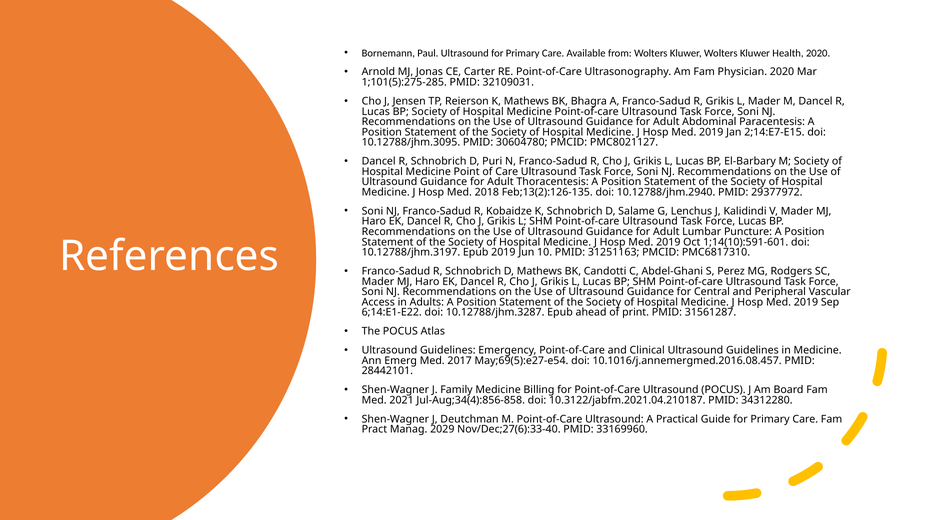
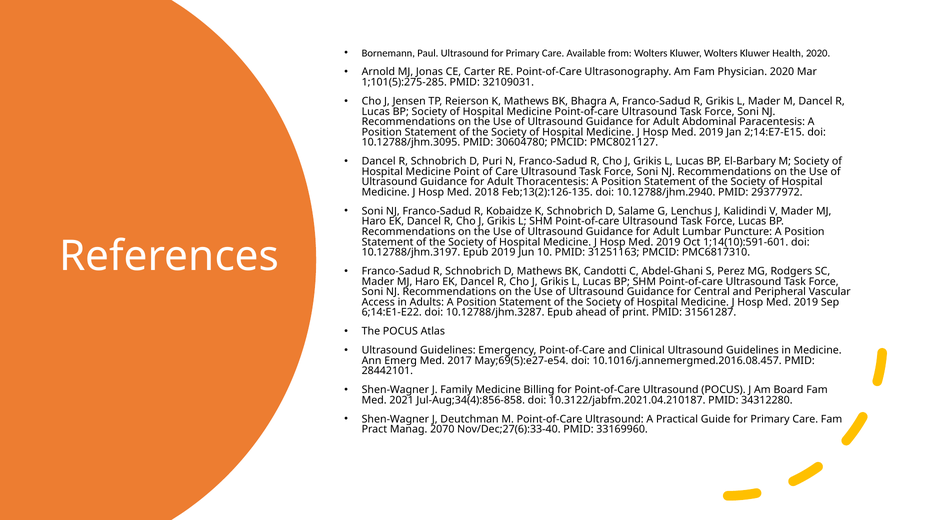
2029: 2029 -> 2070
